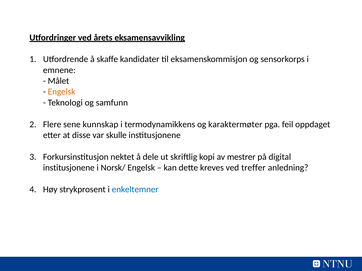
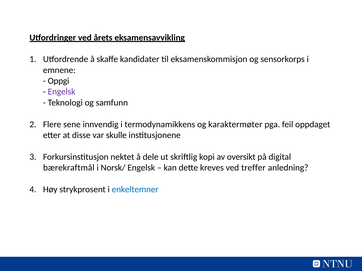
Målet: Målet -> Oppgi
Engelsk at (62, 92) colour: orange -> purple
kunnskap: kunnskap -> innvendig
mestrer: mestrer -> oversikt
institusjonene at (69, 168): institusjonene -> bærekraftmål
